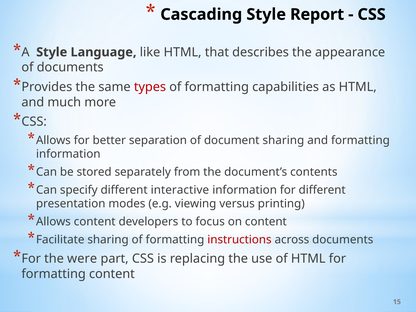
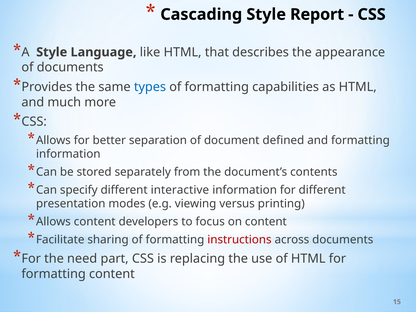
types colour: red -> blue
document sharing: sharing -> defined
were: were -> need
